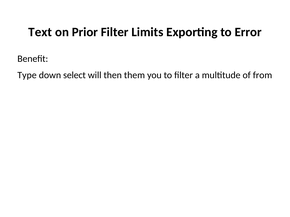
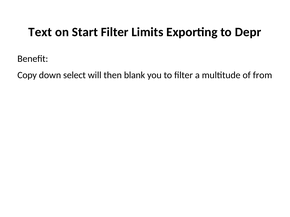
Prior: Prior -> Start
Error: Error -> Depr
Type: Type -> Copy
them: them -> blank
